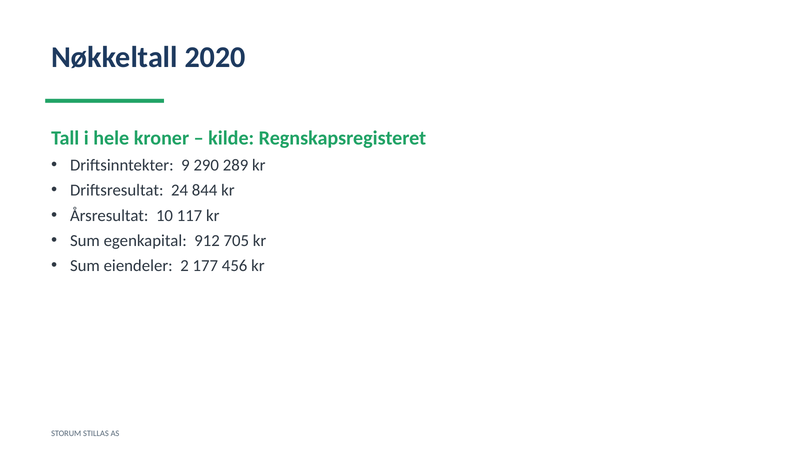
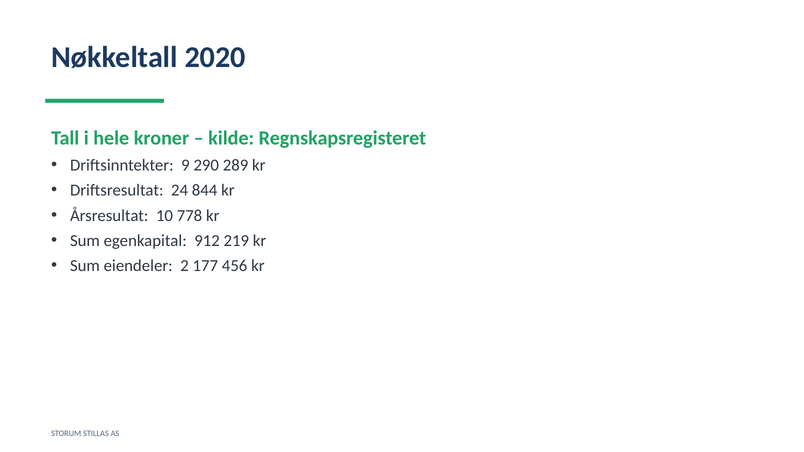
117: 117 -> 778
705: 705 -> 219
